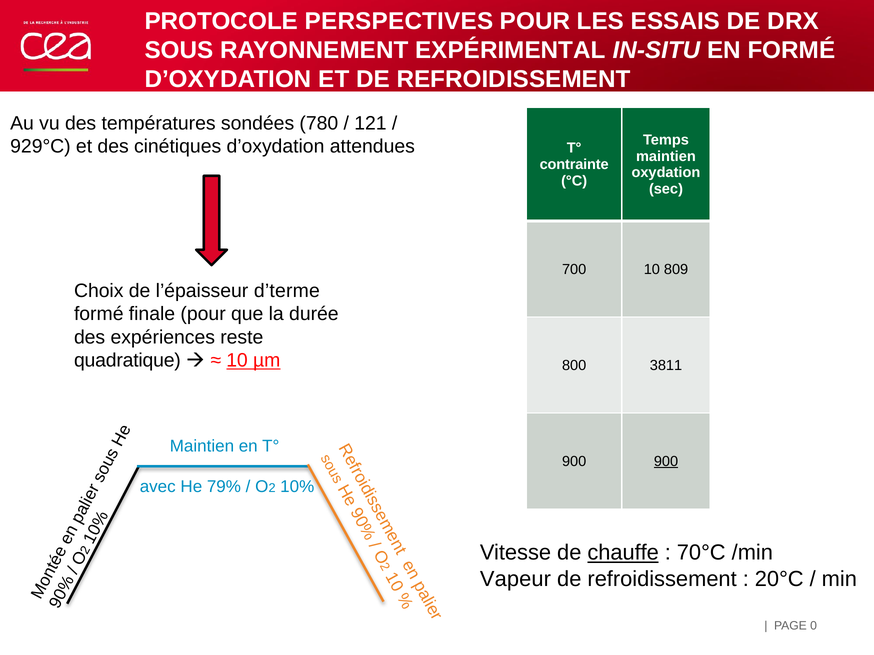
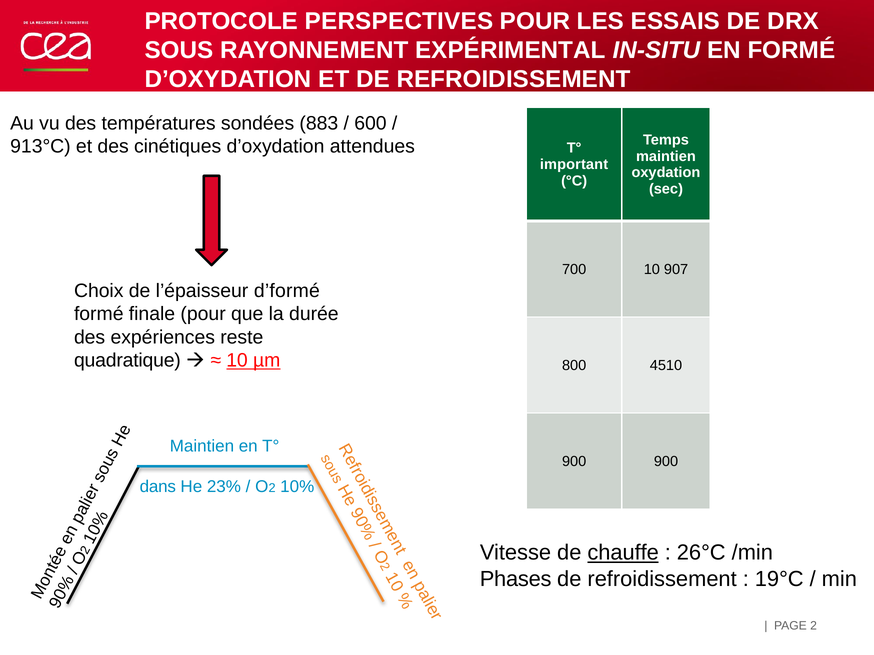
780: 780 -> 883
121: 121 -> 600
929°C: 929°C -> 913°C
contrainte: contrainte -> important
809: 809 -> 907
d’terme: d’terme -> d’formé
3811: 3811 -> 4510
900 at (666, 462) underline: present -> none
avec: avec -> dans
79%: 79% -> 23%
70°C: 70°C -> 26°C
Vapeur: Vapeur -> Phases
20°C: 20°C -> 19°C
PAGE 0: 0 -> 2
